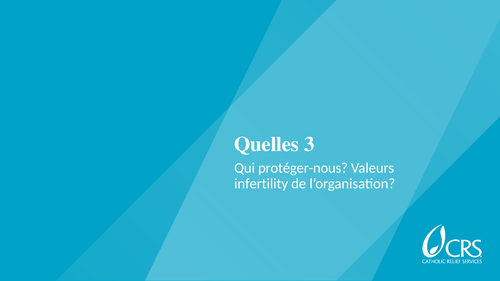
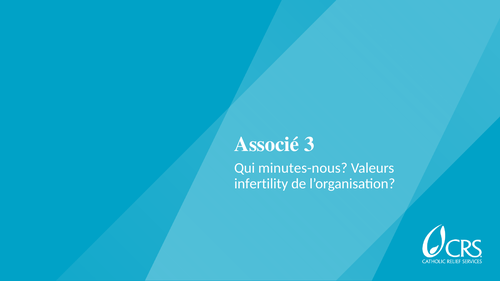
Quelles: Quelles -> Associé
protéger-nous: protéger-nous -> minutes-nous
